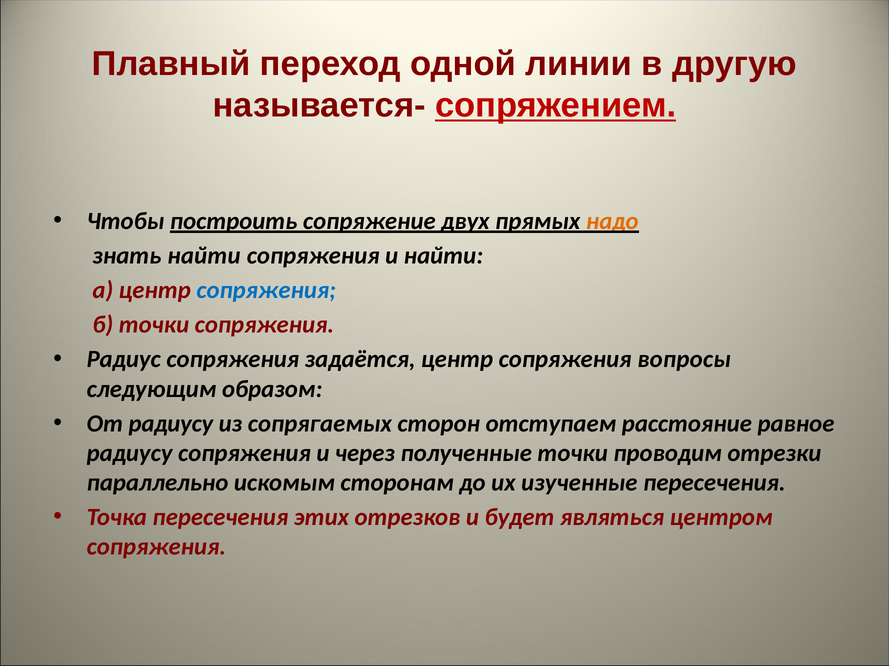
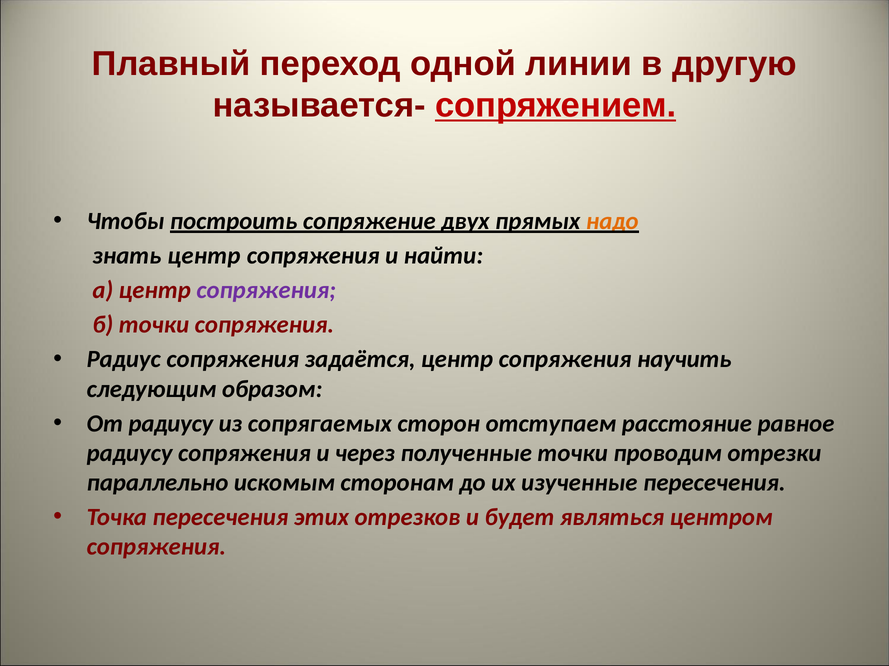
знать найти: найти -> центр
сопряжения at (266, 291) colour: blue -> purple
вопросы: вопросы -> научить
